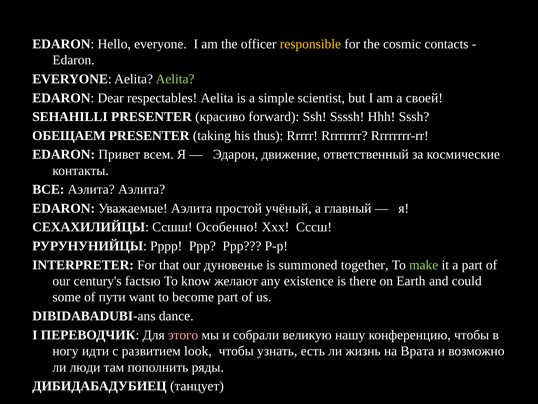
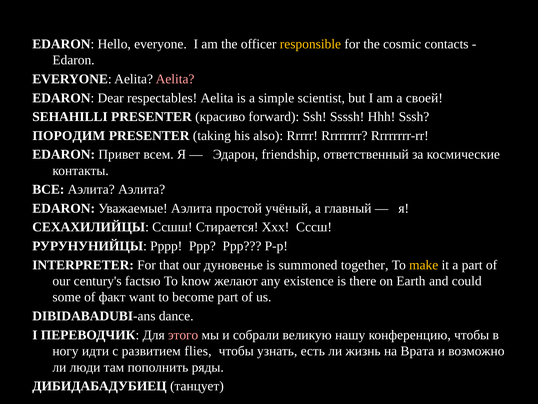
Aelita at (175, 79) colour: light green -> pink
ОБЕЩАЕМ: ОБЕЩАЕМ -> ПОРОДИМ
thus: thus -> also
движение: движение -> friendship
Особенно: Особенно -> Стирается
make colour: light green -> yellow
пути: пути -> факт
look: look -> flies
